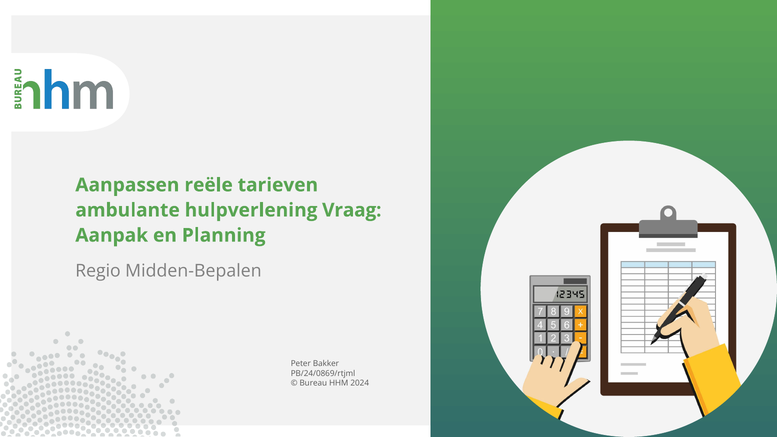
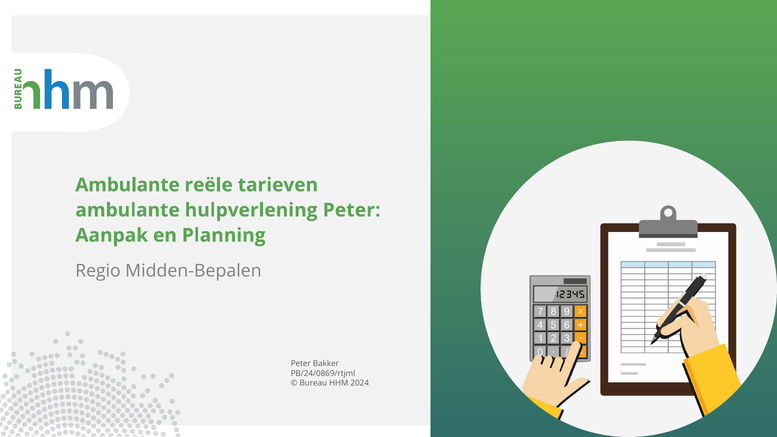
Aanpassen at (127, 185): Aanpassen -> Ambulante
hulpverlening Vraag: Vraag -> Peter
